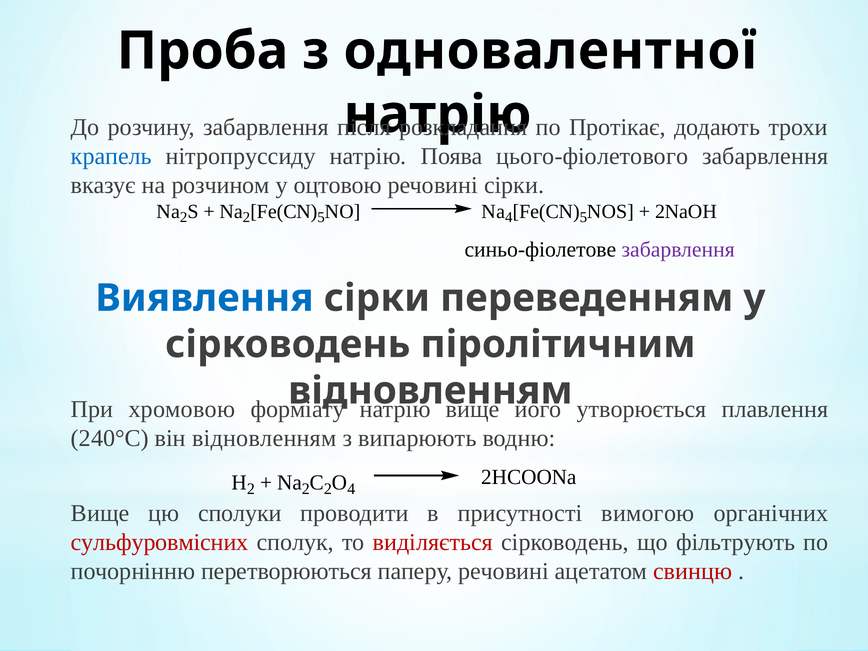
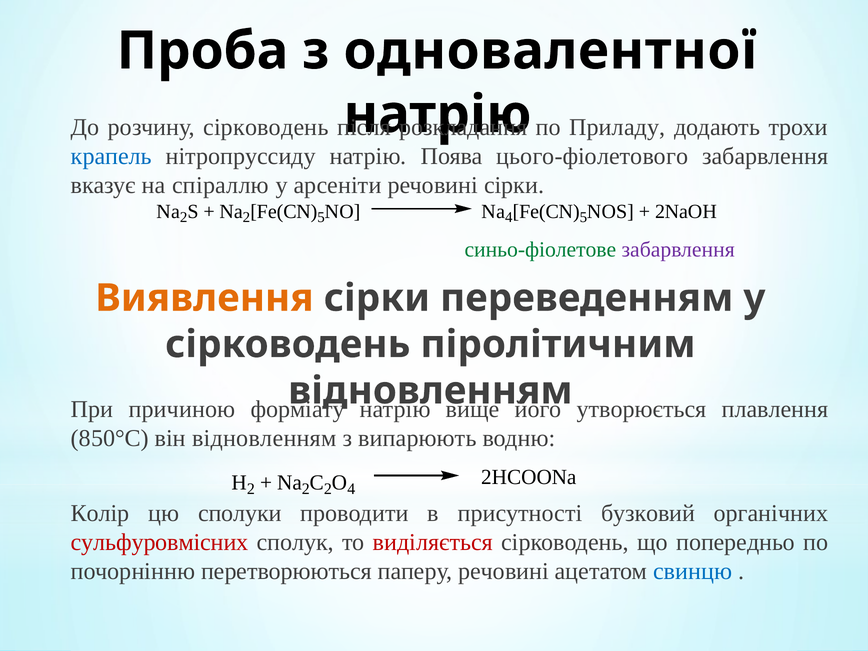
розчину забарвлення: забарвлення -> сірководень
Протікає: Протікає -> Приладу
розчином: розчином -> спіраллю
оцтовою: оцтовою -> арсеніти
синьо-фіолетове colour: black -> green
Виявлення colour: blue -> orange
хромовою: хромовою -> причиною
240°С: 240°С -> 850°С
Вище at (100, 513): Вище -> Колір
вимогою: вимогою -> бузковий
фільтрують: фільтрують -> попередньо
свинцю colour: red -> blue
